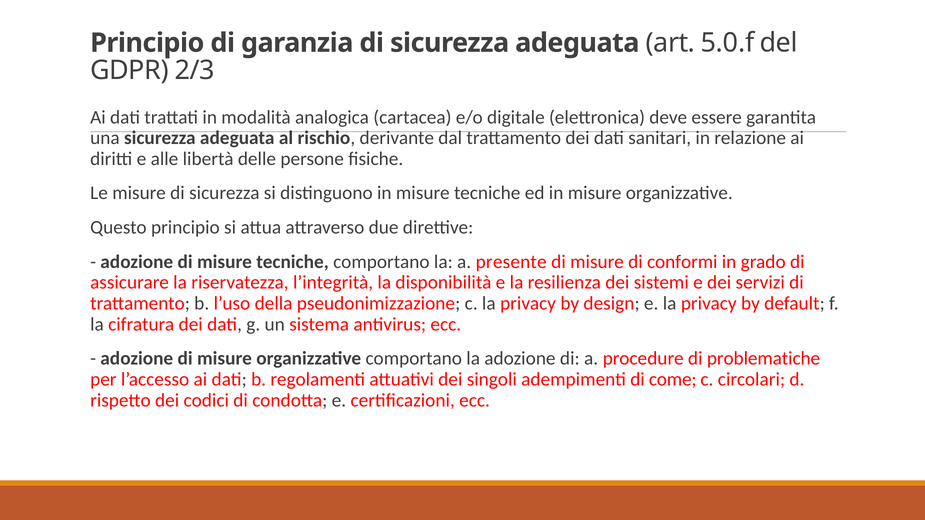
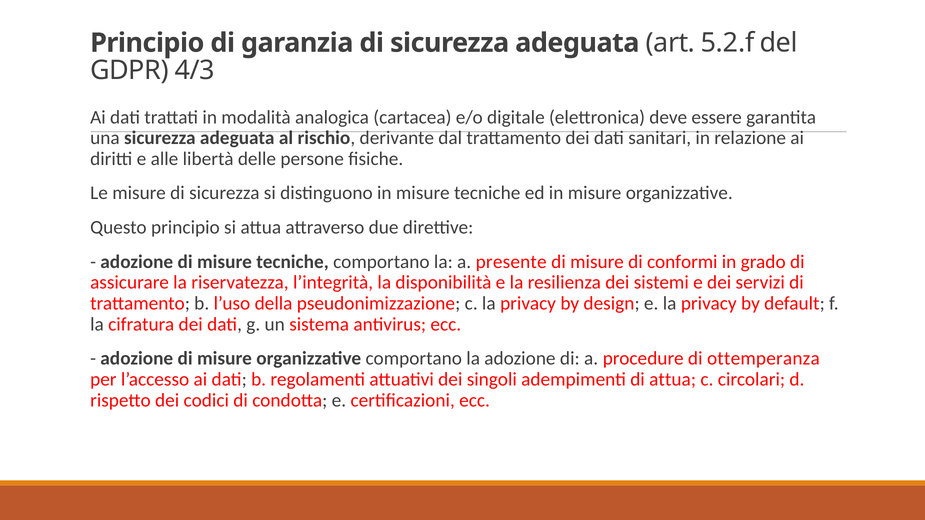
5.0.f: 5.0.f -> 5.2.f
2/3: 2/3 -> 4/3
problematiche: problematiche -> ottemperanza
di come: come -> attua
